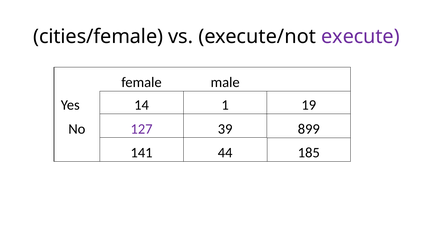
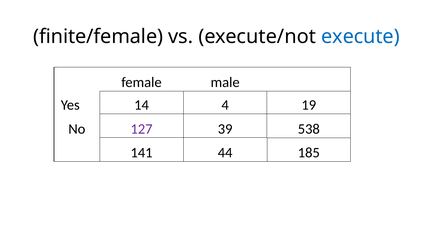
cities/female: cities/female -> finite/female
execute colour: purple -> blue
1: 1 -> 4
899: 899 -> 538
